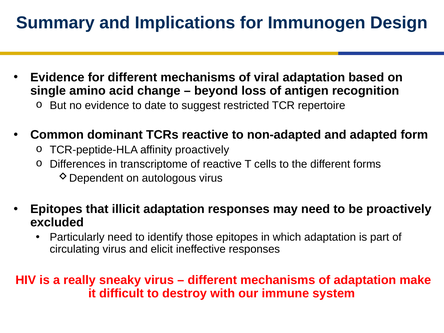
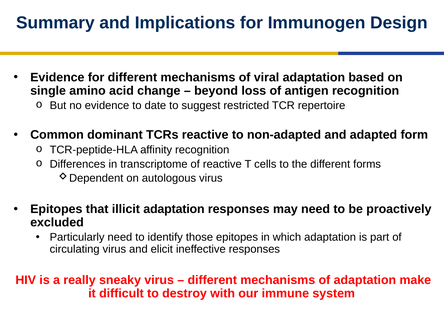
affinity proactively: proactively -> recognition
